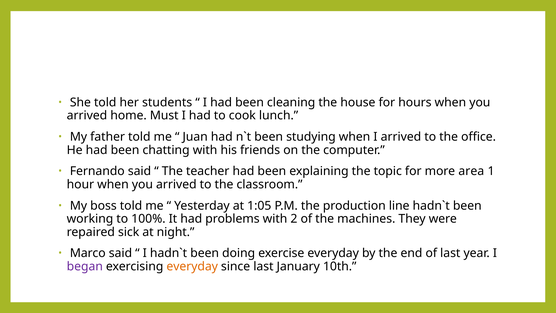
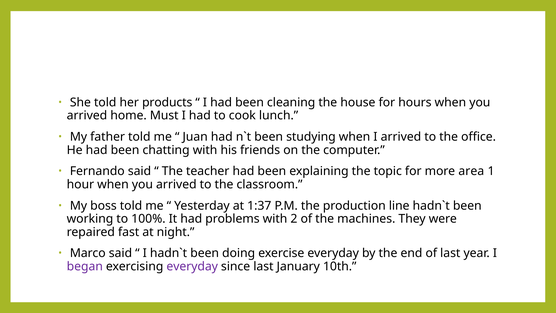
students: students -> products
1:05: 1:05 -> 1:37
sick: sick -> fast
everyday at (192, 266) colour: orange -> purple
